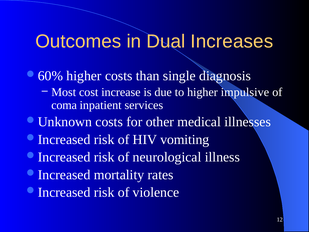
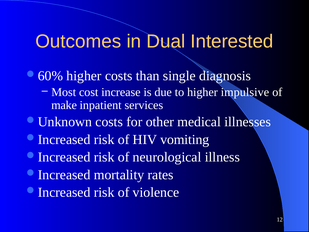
Increases: Increases -> Interested
coma: coma -> make
